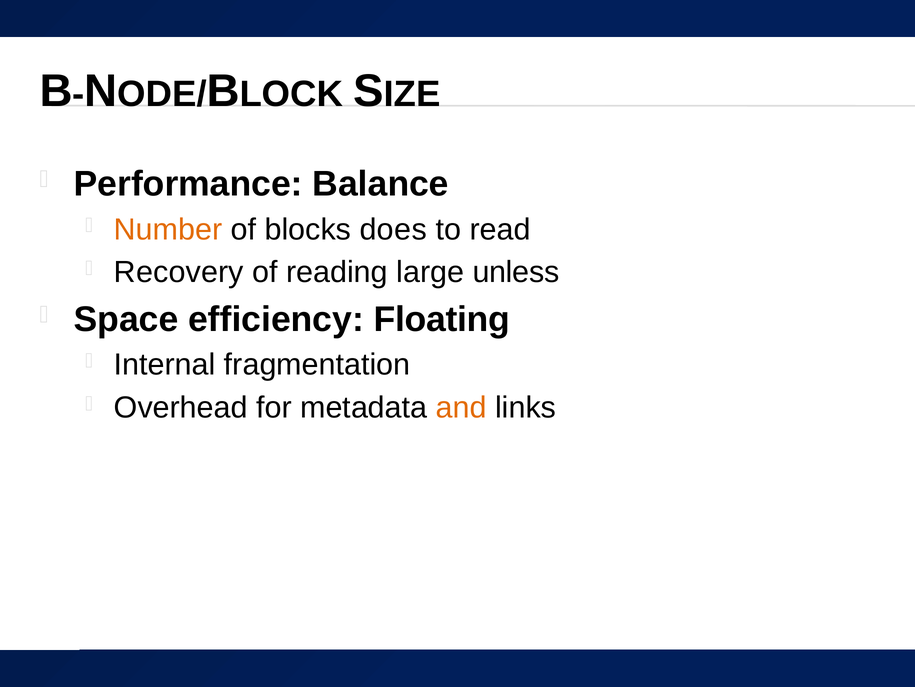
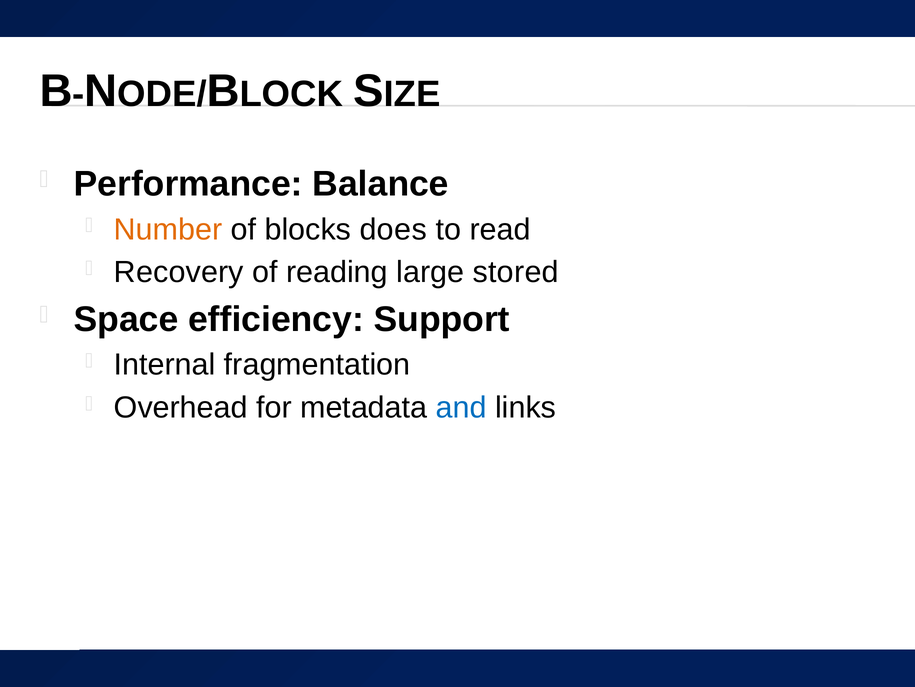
unless: unless -> stored
Floating: Floating -> Support
and colour: orange -> blue
